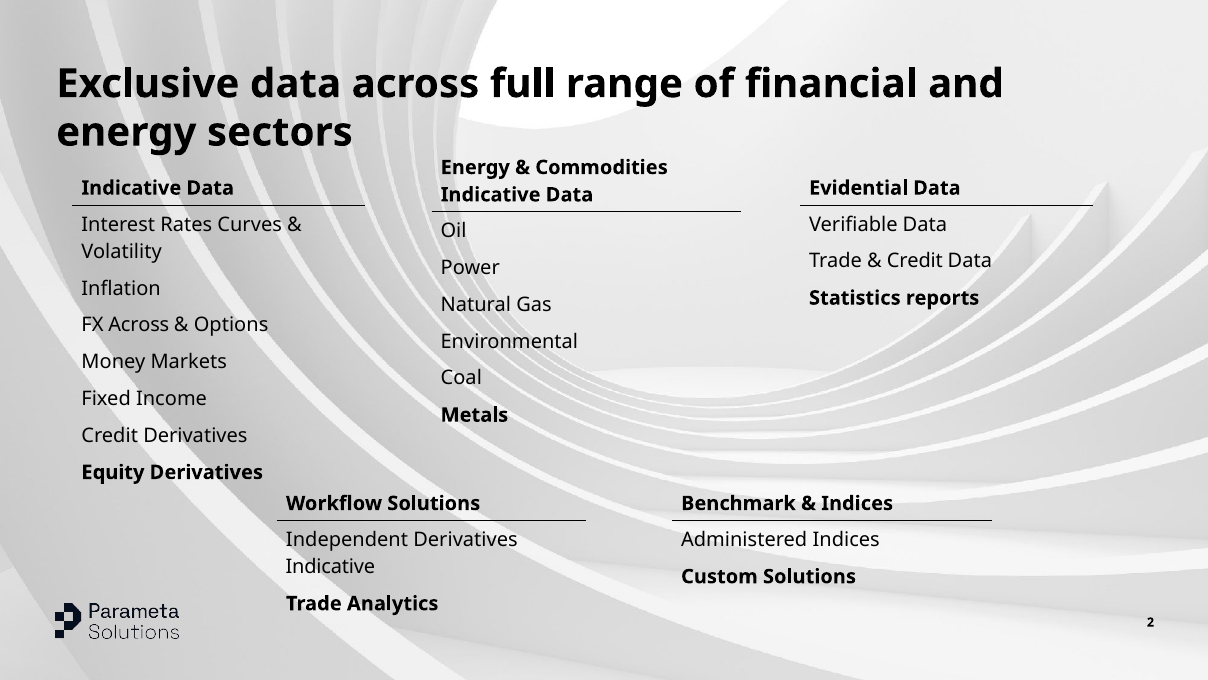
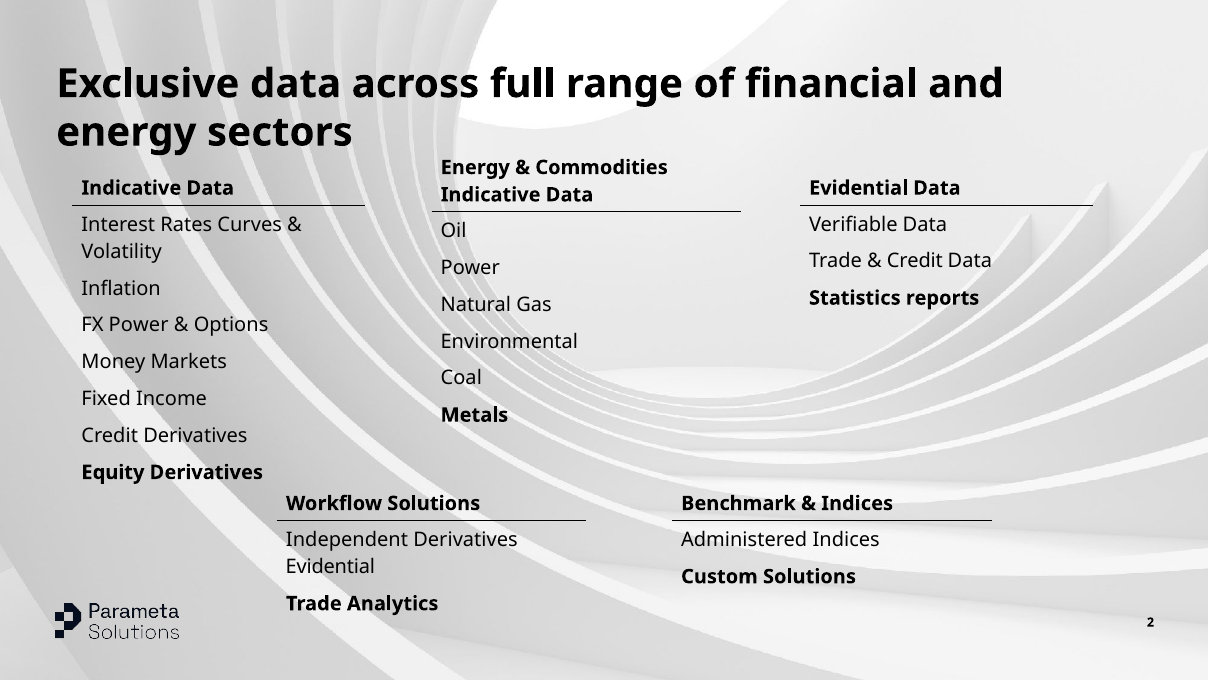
FX Across: Across -> Power
Indicative at (330, 567): Indicative -> Evidential
